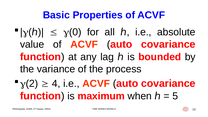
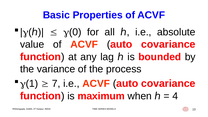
2: 2 -> 1
4: 4 -> 7
5: 5 -> 4
